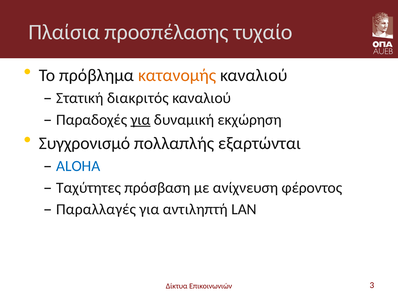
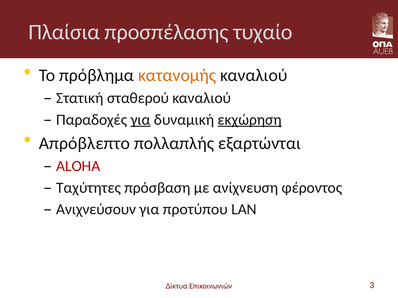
διακριτός: διακριτός -> σταθερού
εκχώρηση underline: none -> present
Συγχρονισμό: Συγχρονισμό -> Απρόβλεπτο
ALOHA colour: blue -> red
Παραλλαγές: Παραλλαγές -> Ανιχνεύσουν
αντιληπτή: αντιληπτή -> προτύπου
